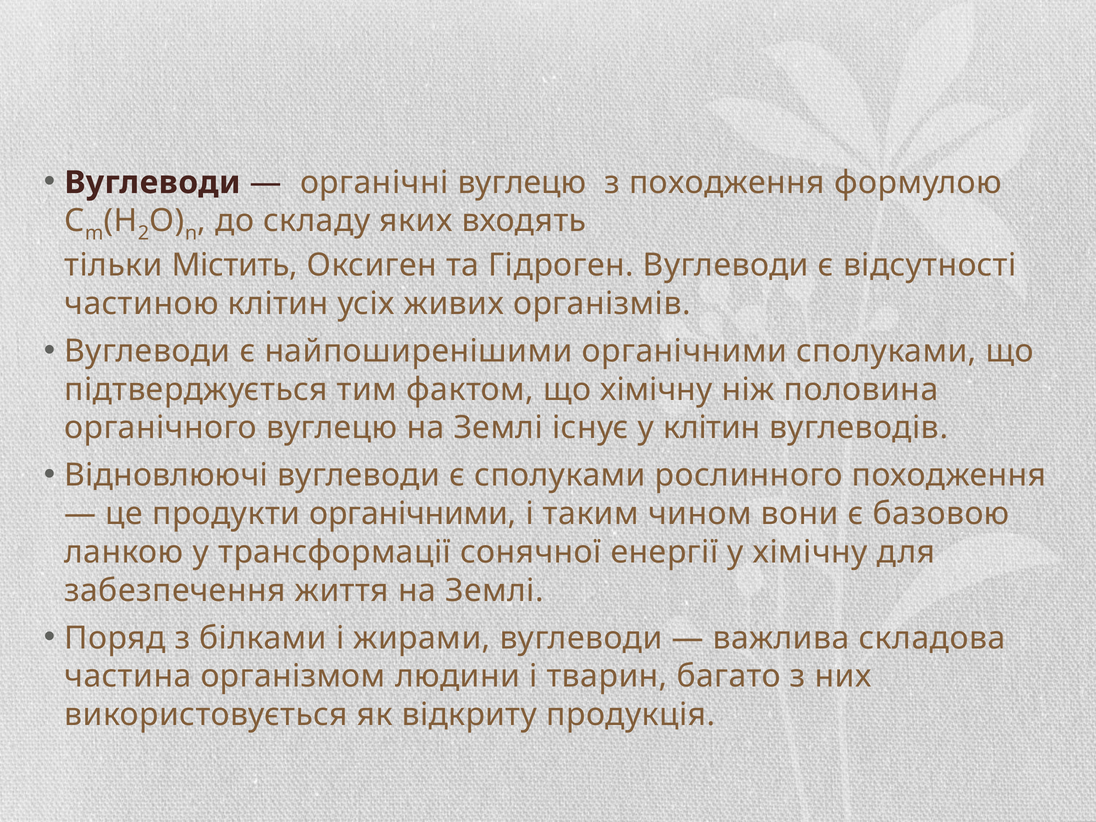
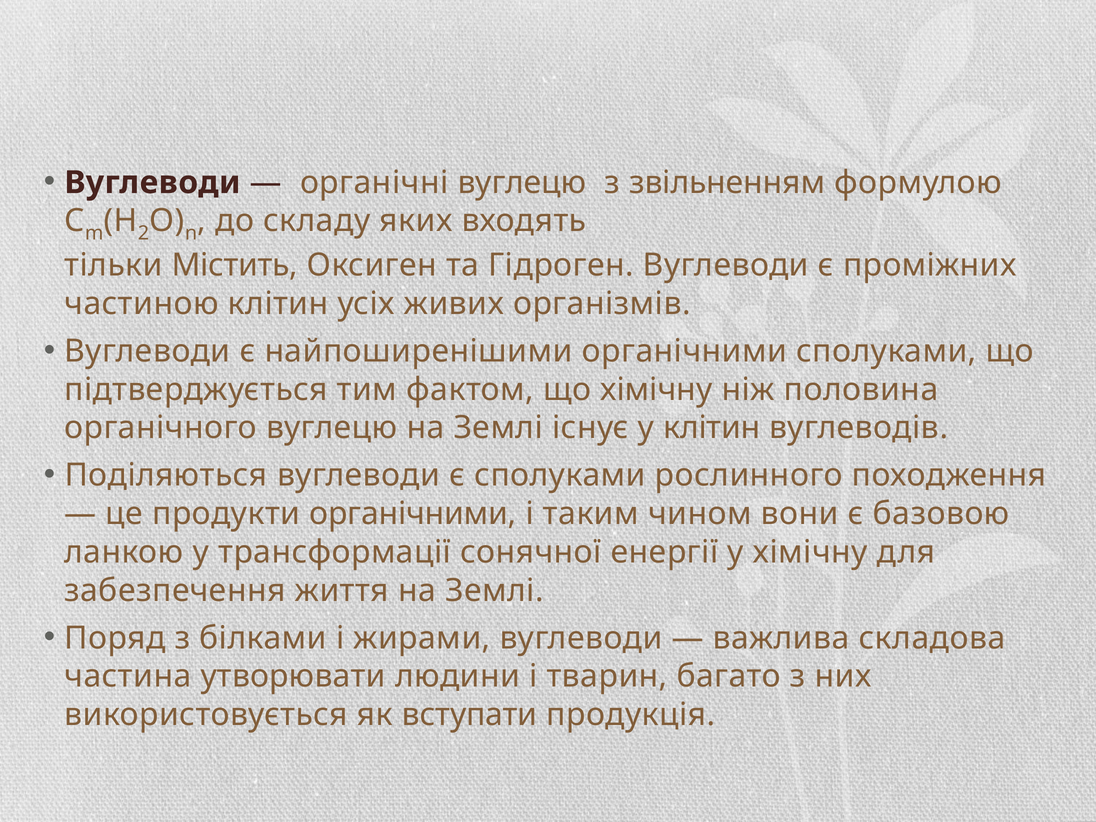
з походження: походження -> звільненням
відсутності: відсутності -> проміжних
Відновлюючі: Відновлюючі -> Поділяються
організмом: організмом -> утворювати
відкриту: відкриту -> вступати
